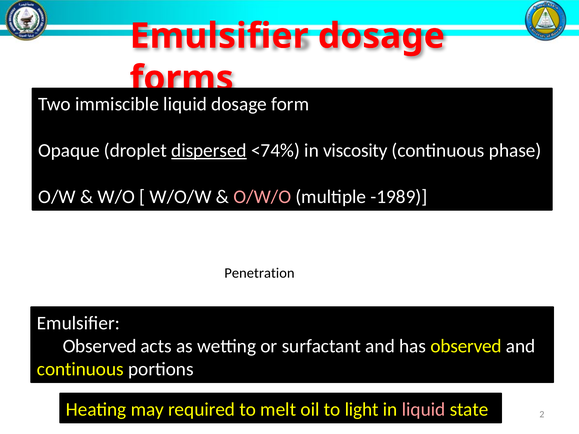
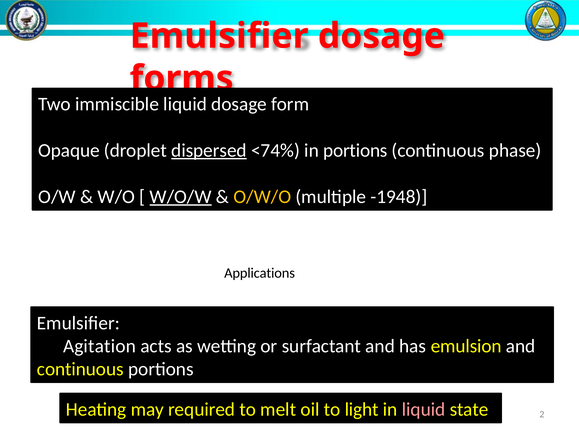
in viscosity: viscosity -> portions
W/O/W underline: none -> present
O/W/O colour: pink -> yellow
-1989: -1989 -> -1948
Penetration: Penetration -> Applications
Observed at (100, 346): Observed -> Agitation
has observed: observed -> emulsion
